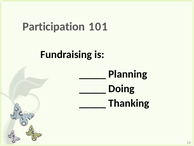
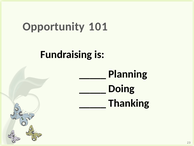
Participation: Participation -> Opportunity
